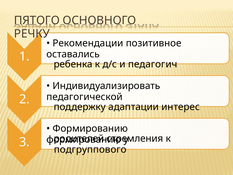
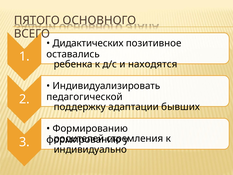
РЕЧКУ: РЕЧКУ -> ВСЕГО
Рекомендации: Рекомендации -> Дидактических
педагогич: педагогич -> находятся
интерес: интерес -> бывших
подгруппового: подгруппового -> индивидуально
